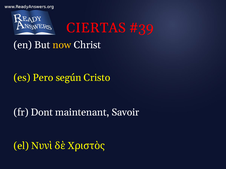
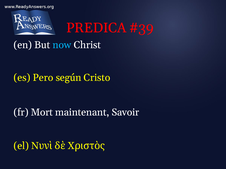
CIERTAS: CIERTAS -> PREDICA
now colour: yellow -> light blue
Dont: Dont -> Mort
